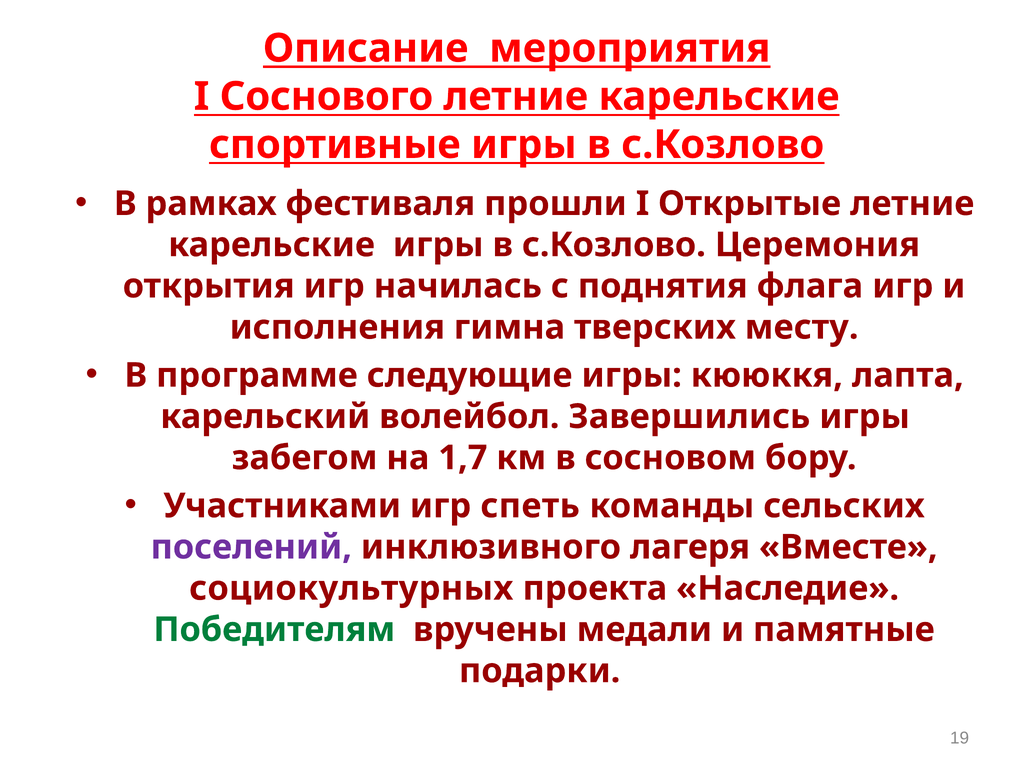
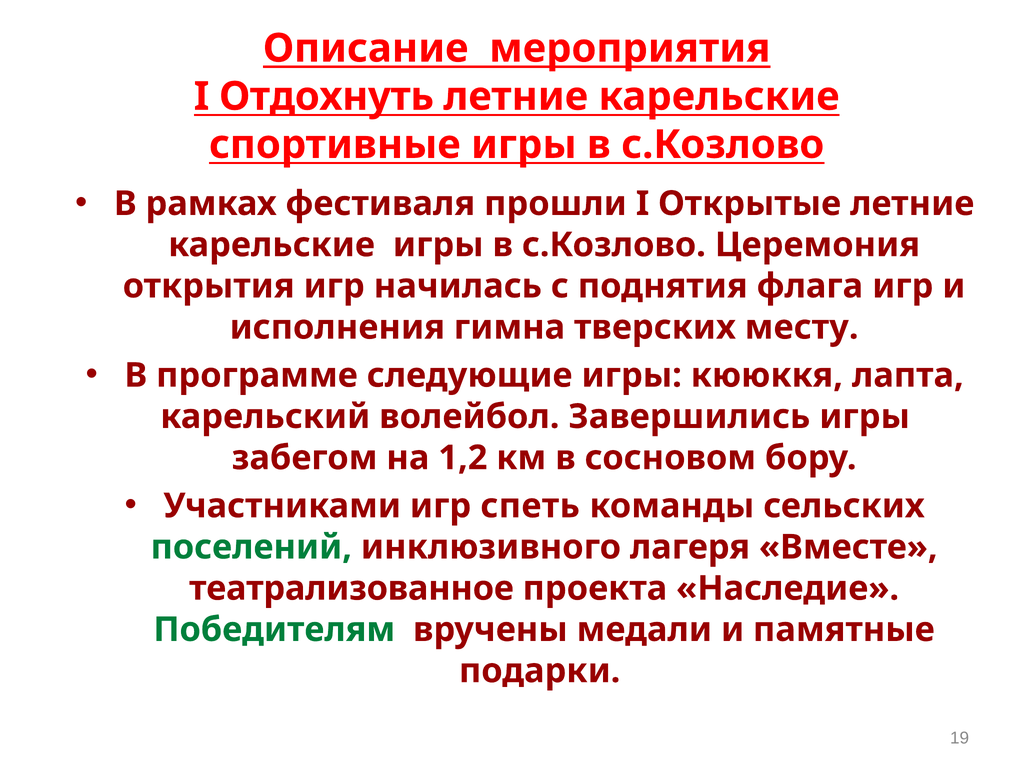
Соснового: Соснового -> Отдохнуть
1,7: 1,7 -> 1,2
поселений colour: purple -> green
социокультурных: социокультурных -> театрализованное
